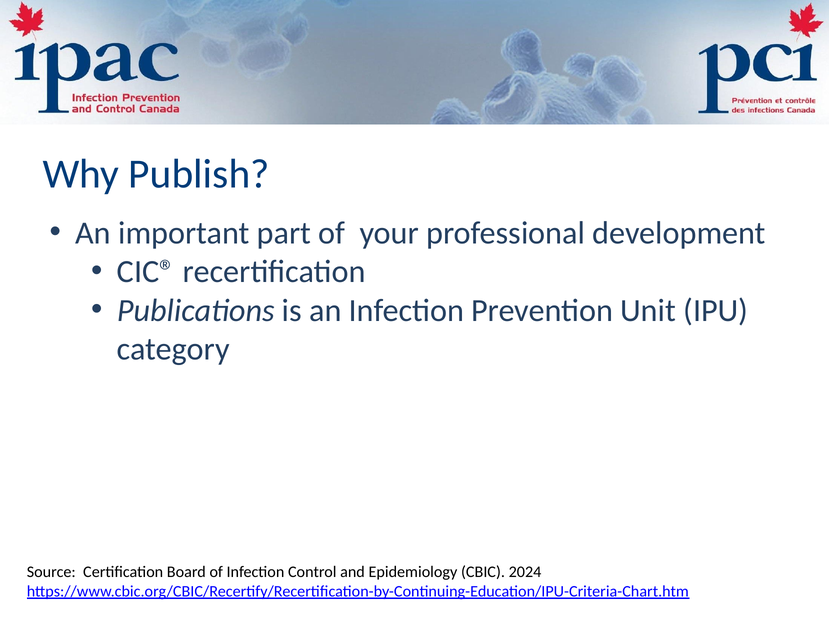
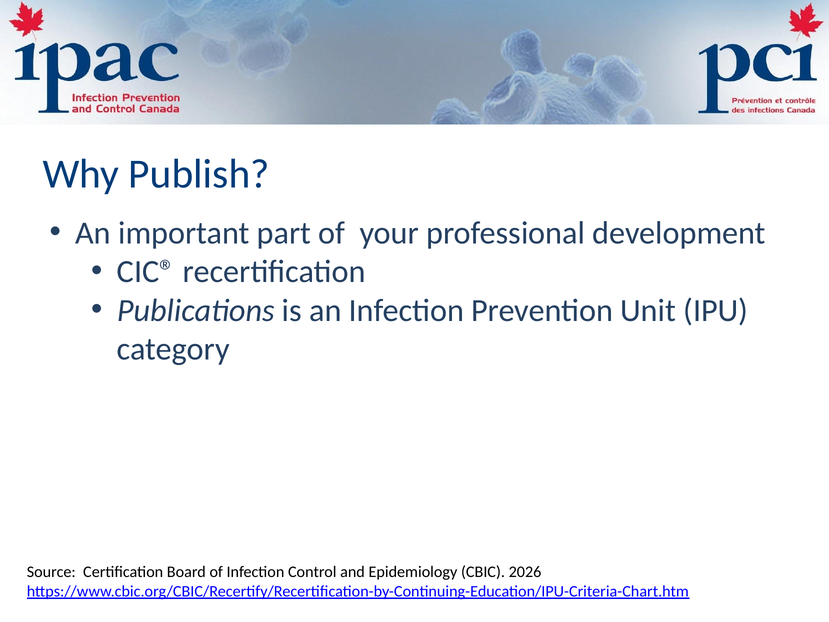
2024: 2024 -> 2026
